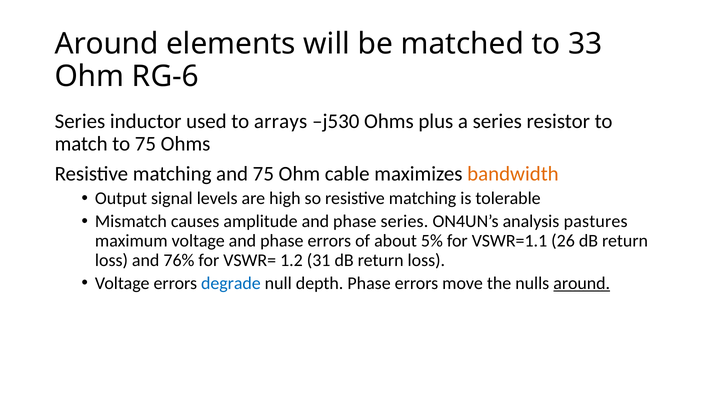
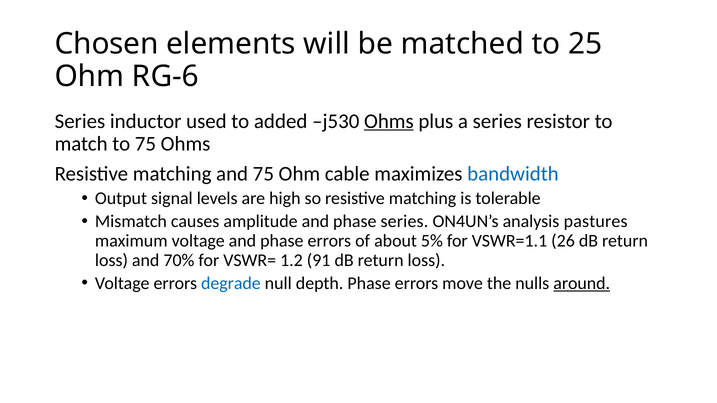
Around at (107, 44): Around -> Chosen
33: 33 -> 25
arrays: arrays -> added
Ohms at (389, 121) underline: none -> present
bandwidth colour: orange -> blue
76%: 76% -> 70%
31: 31 -> 91
